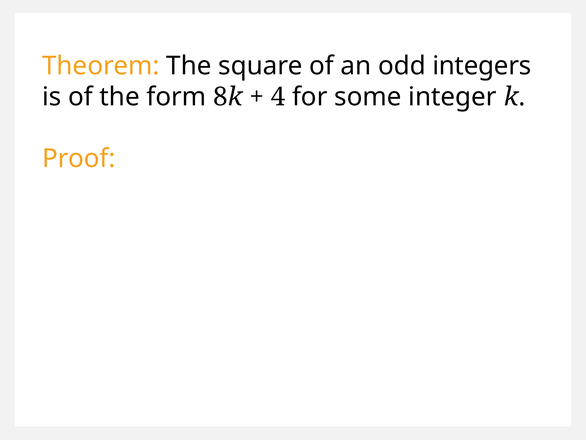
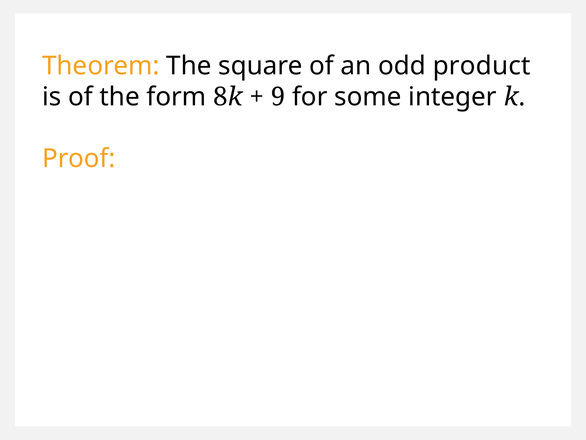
integers: integers -> product
4: 4 -> 9
